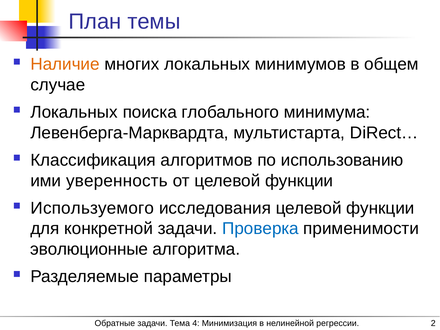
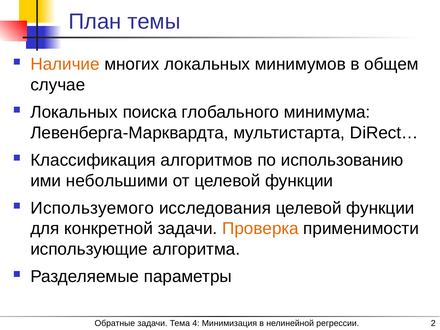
уверенность: уверенность -> небольшими
Проверка colour: blue -> orange
эволюционные: эволюционные -> использующие
